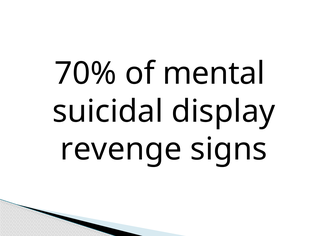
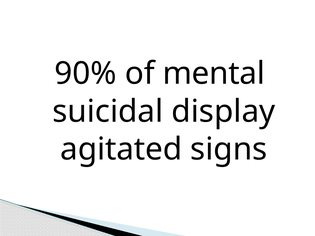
70%: 70% -> 90%
revenge: revenge -> agitated
